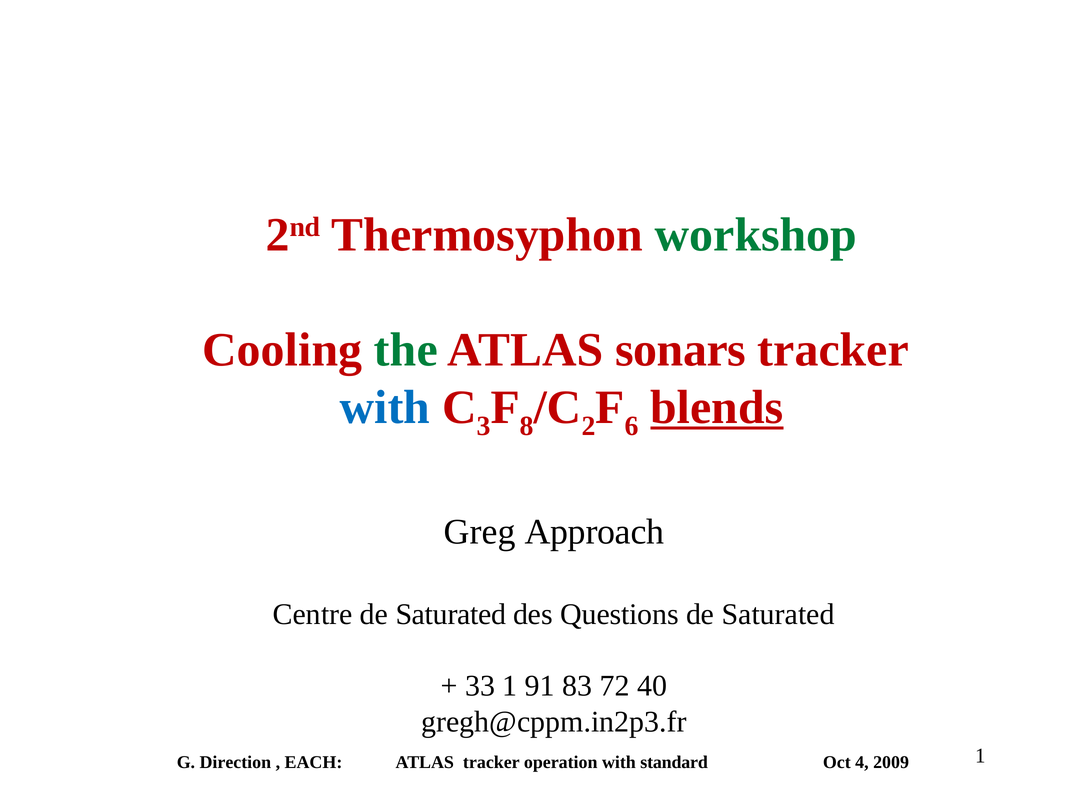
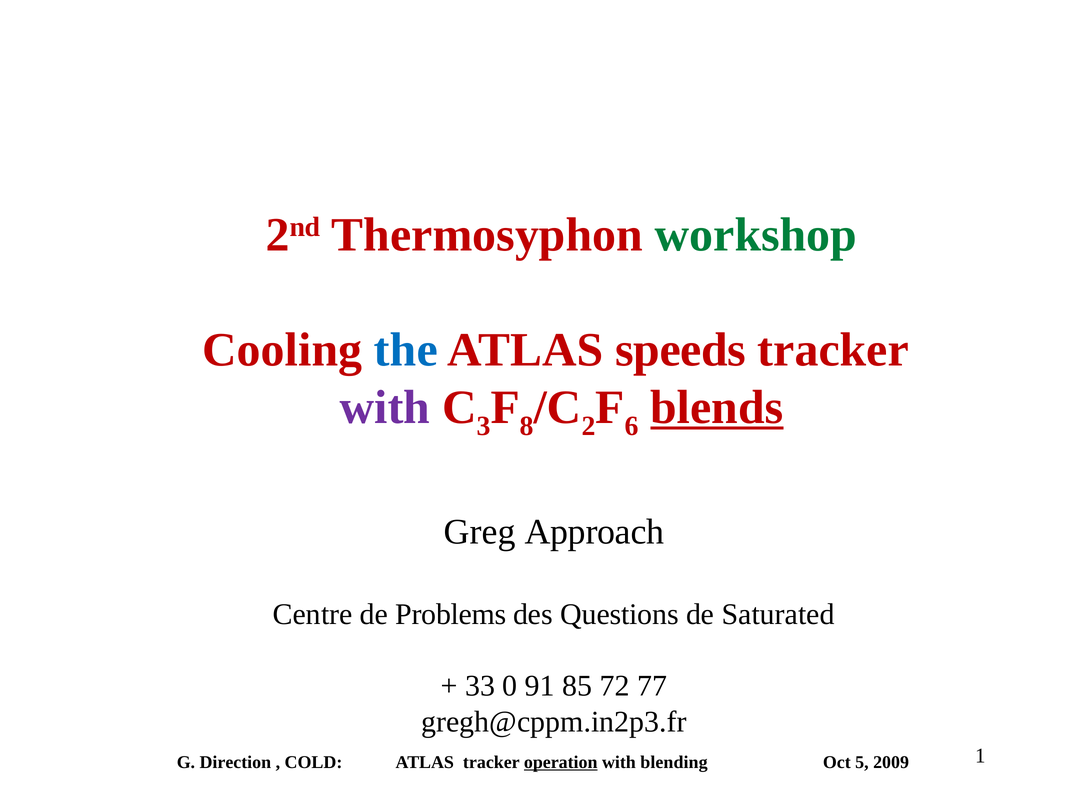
the colour: green -> blue
sonars: sonars -> speeds
with at (385, 407) colour: blue -> purple
Centre de Saturated: Saturated -> Problems
33 1: 1 -> 0
83: 83 -> 85
40: 40 -> 77
EACH: EACH -> COLD
operation underline: none -> present
standard: standard -> blending
4: 4 -> 5
